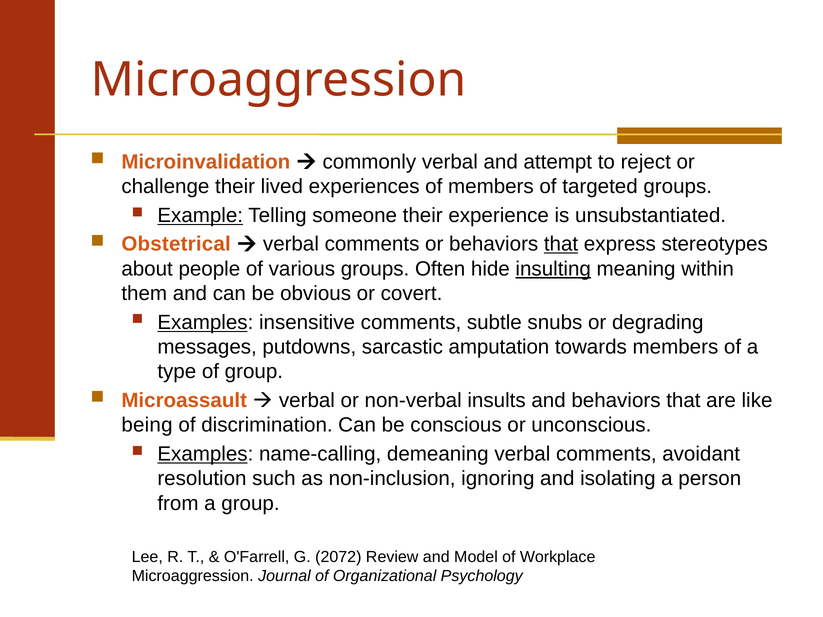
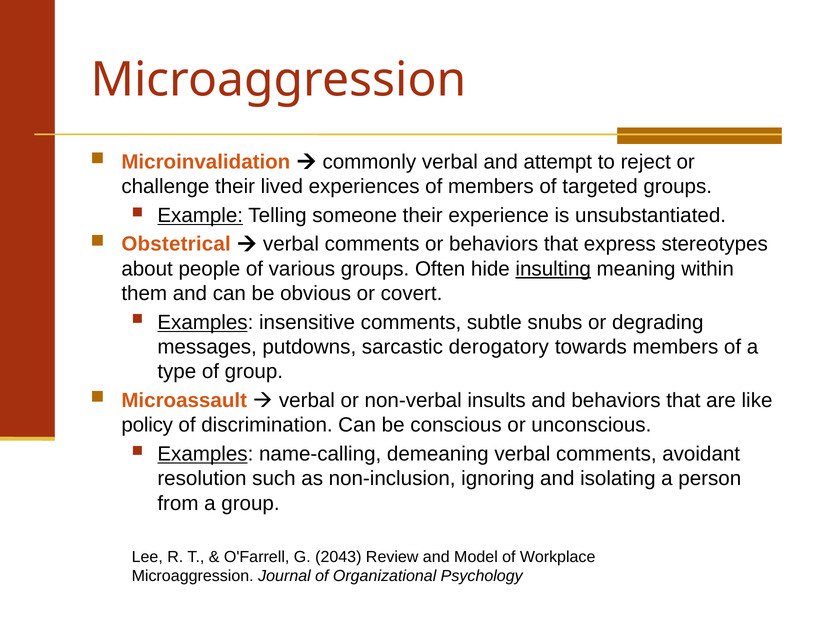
that at (561, 244) underline: present -> none
amputation: amputation -> derogatory
being: being -> policy
2072: 2072 -> 2043
